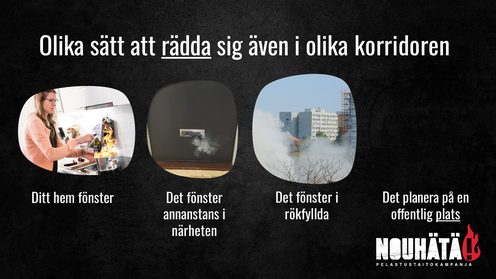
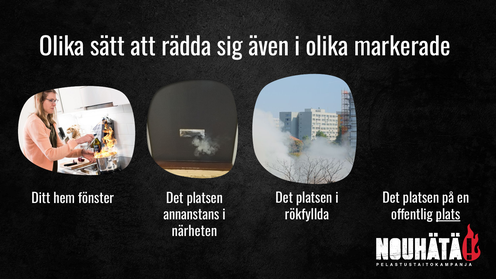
rädda underline: present -> none
korridoren: korridoren -> markerade
fönster at (205, 198): fönster -> platsen
fönster at (314, 198): fönster -> platsen
planera at (421, 198): planera -> platsen
